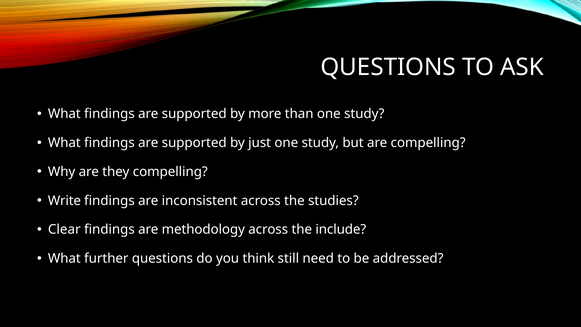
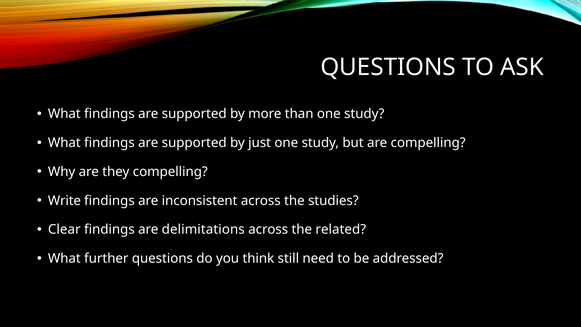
methodology: methodology -> delimitations
include: include -> related
